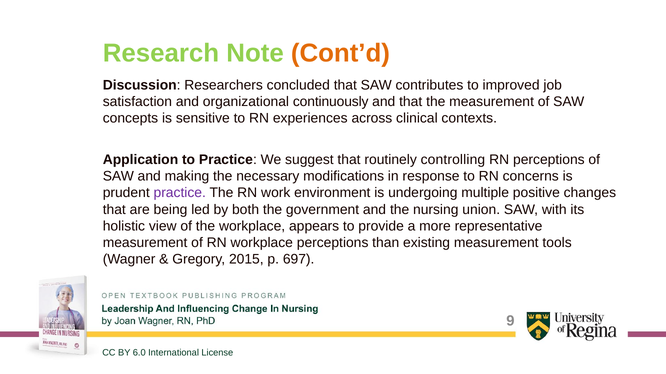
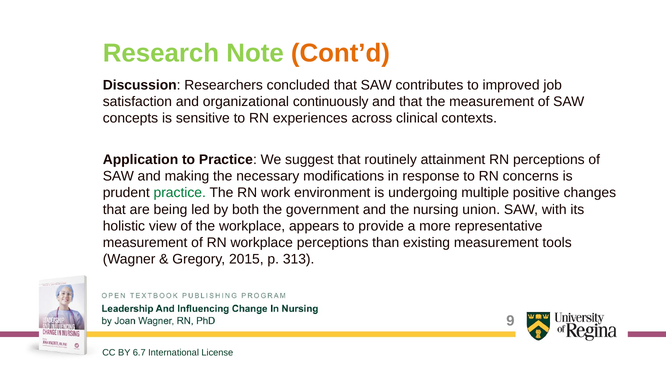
controlling: controlling -> attainment
practice at (180, 193) colour: purple -> green
697: 697 -> 313
6.0: 6.0 -> 6.7
